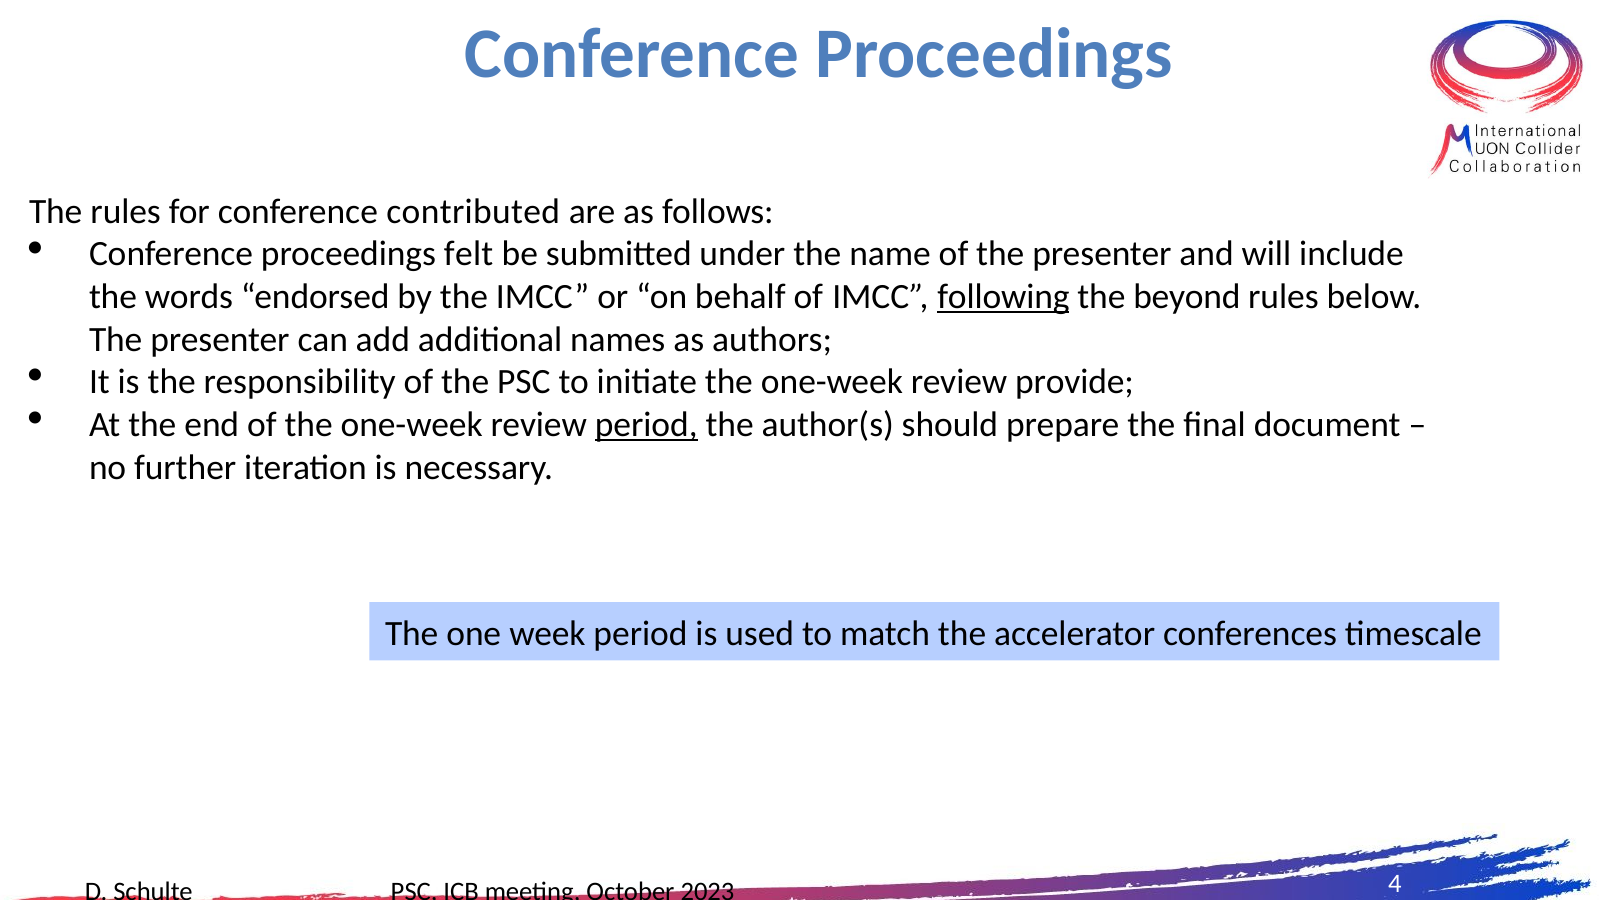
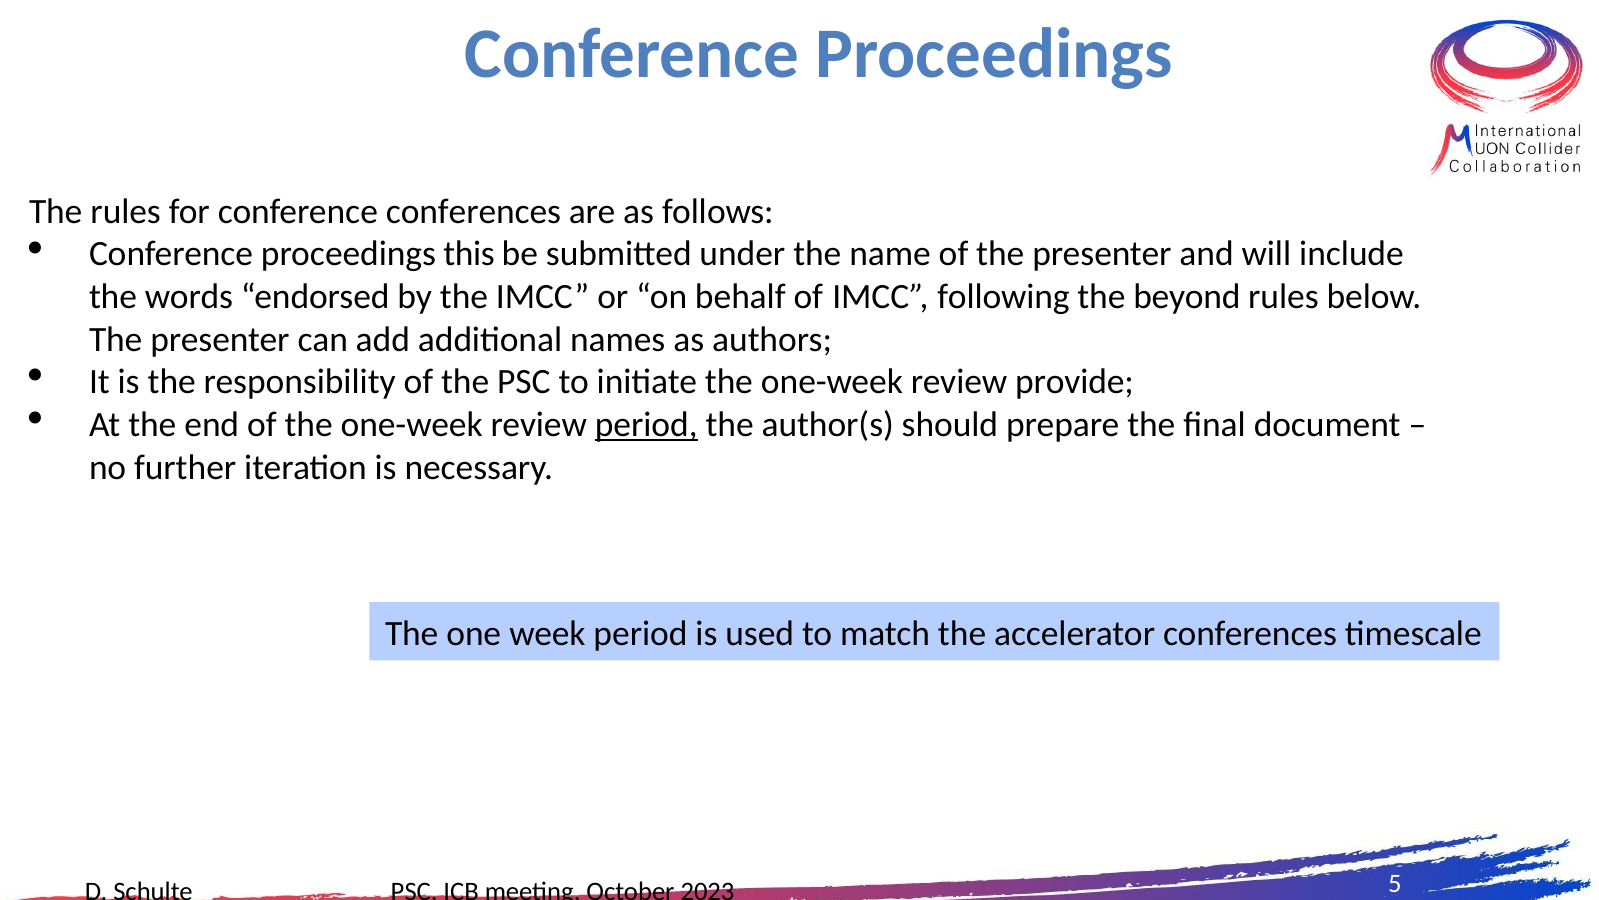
conference contributed: contributed -> conferences
felt: felt -> this
following underline: present -> none
4: 4 -> 5
